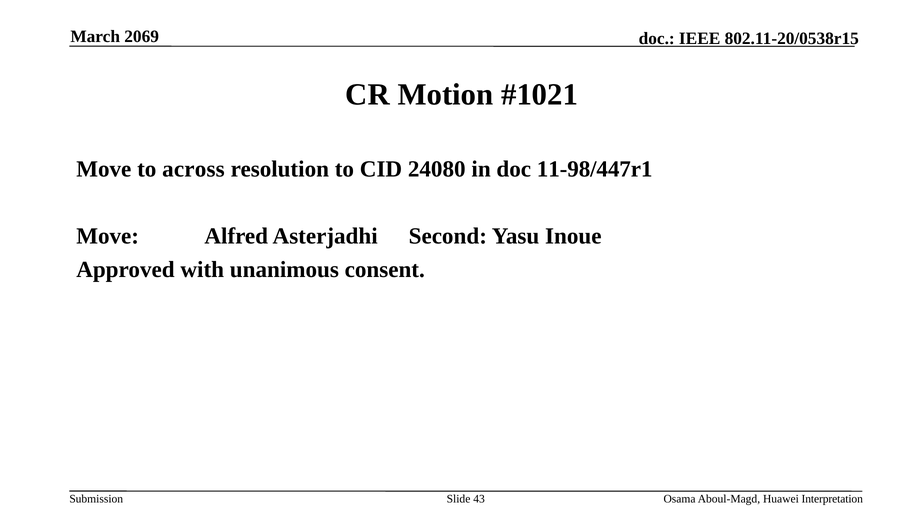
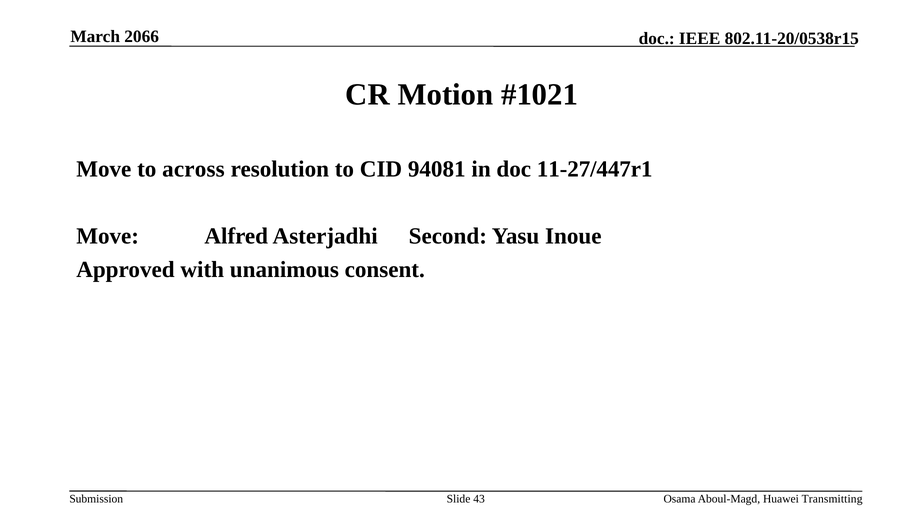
2069: 2069 -> 2066
24080: 24080 -> 94081
11-98/447r1: 11-98/447r1 -> 11-27/447r1
Interpretation: Interpretation -> Transmitting
